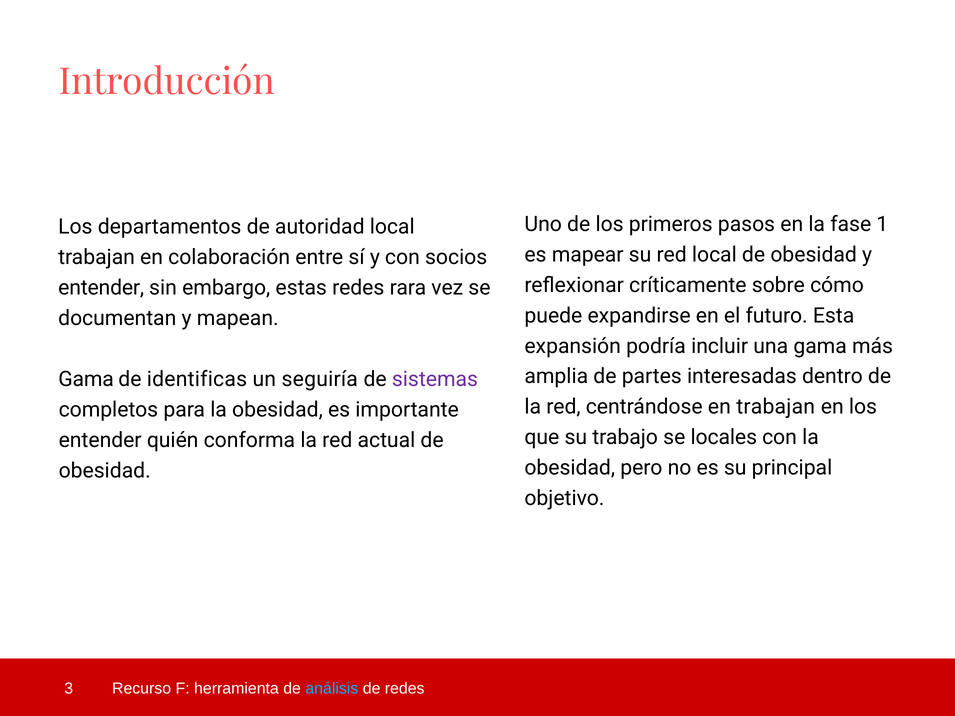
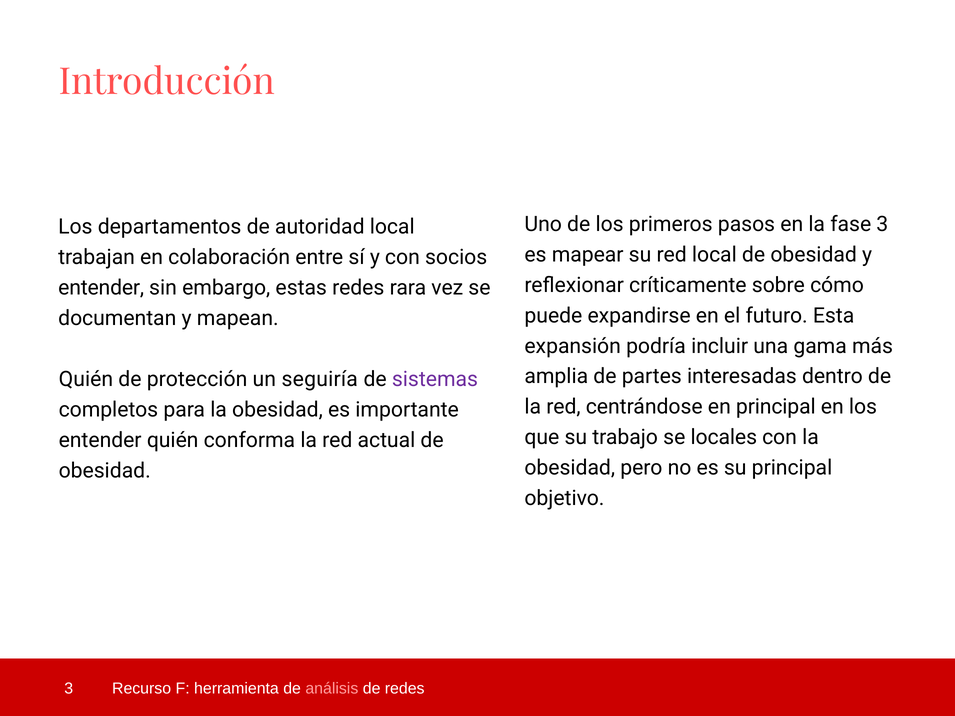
fase 1: 1 -> 3
Gama at (86, 379): Gama -> Quién
identificas: identificas -> protección
en trabajan: trabajan -> principal
análisis colour: light blue -> pink
